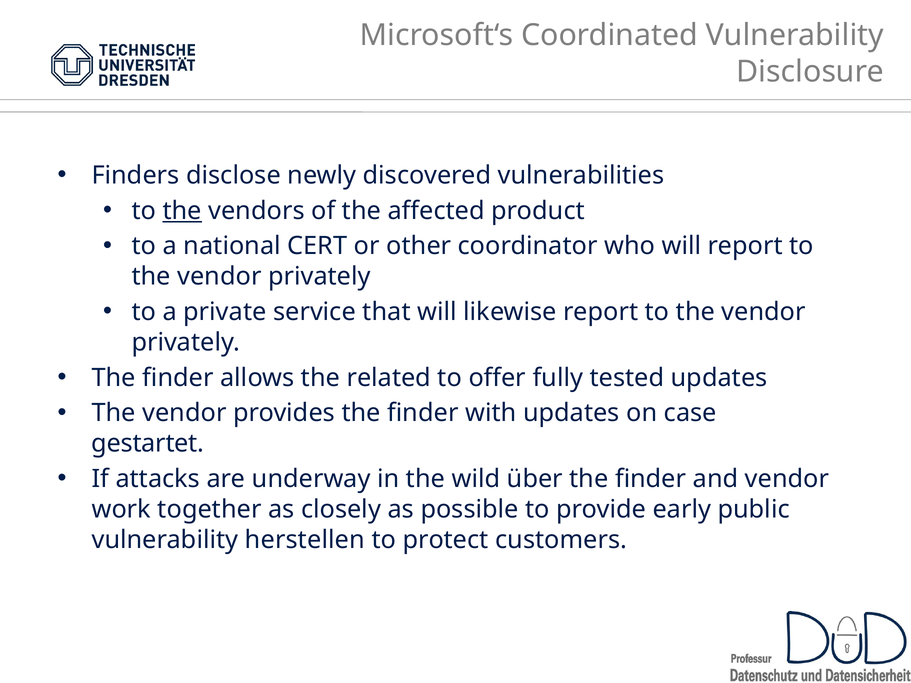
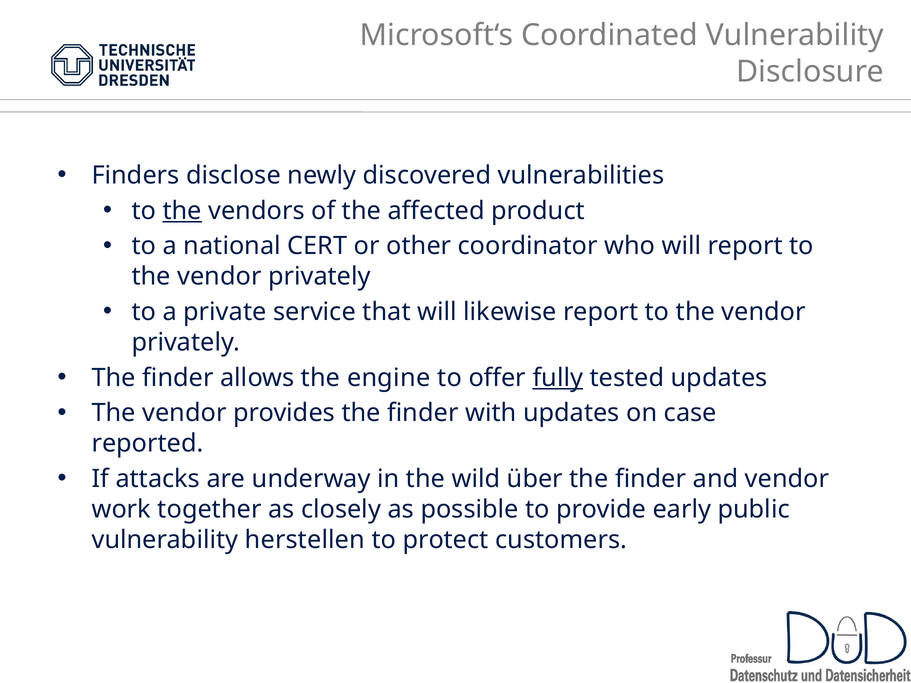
related: related -> engine
fully underline: none -> present
gestartet: gestartet -> reported
